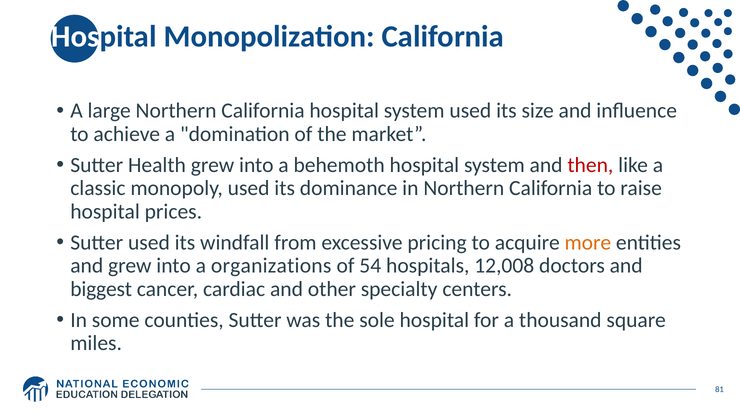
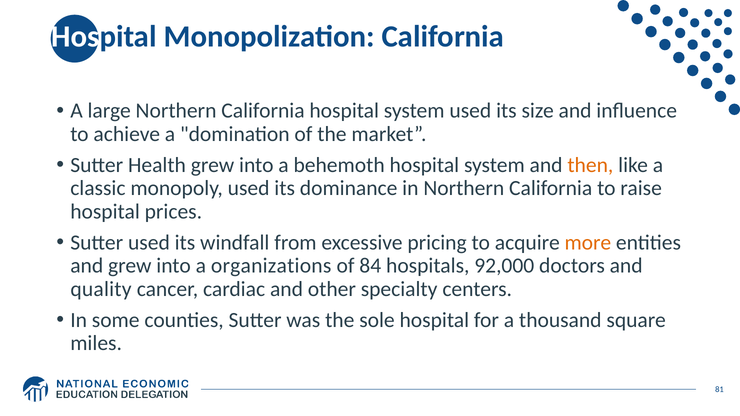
then colour: red -> orange
54: 54 -> 84
12,008: 12,008 -> 92,000
biggest: biggest -> quality
